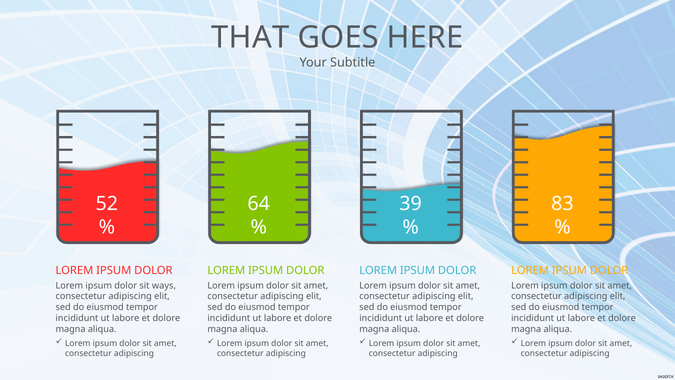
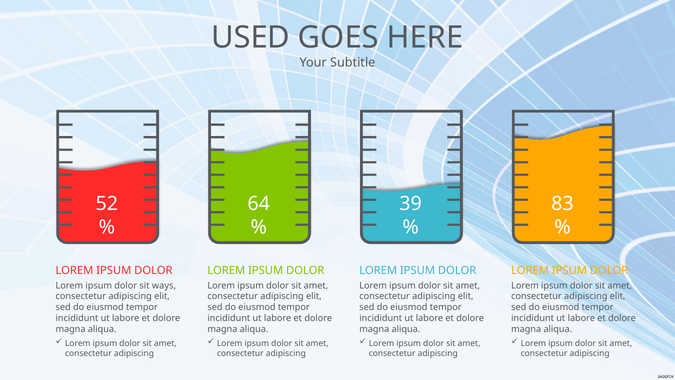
THAT: THAT -> USED
